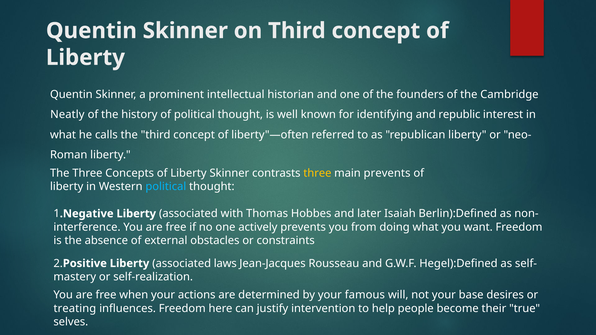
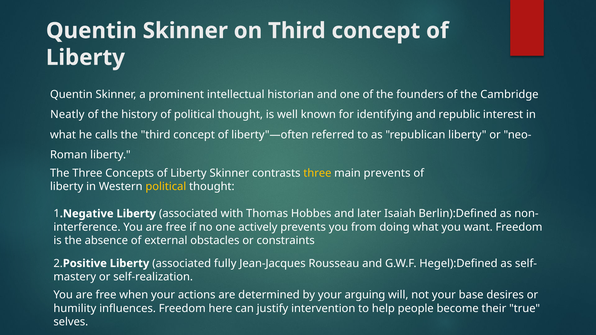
political at (166, 187) colour: light blue -> yellow
laws: laws -> fully
famous: famous -> arguing
treating: treating -> humility
